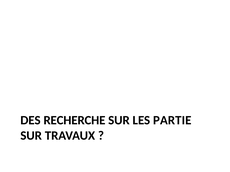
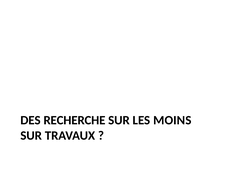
PARTIE: PARTIE -> MOINS
